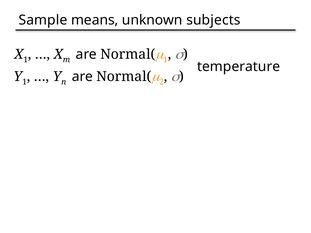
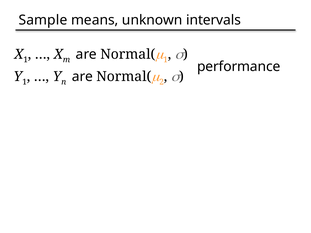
subjects: subjects -> intervals
temperature: temperature -> performance
